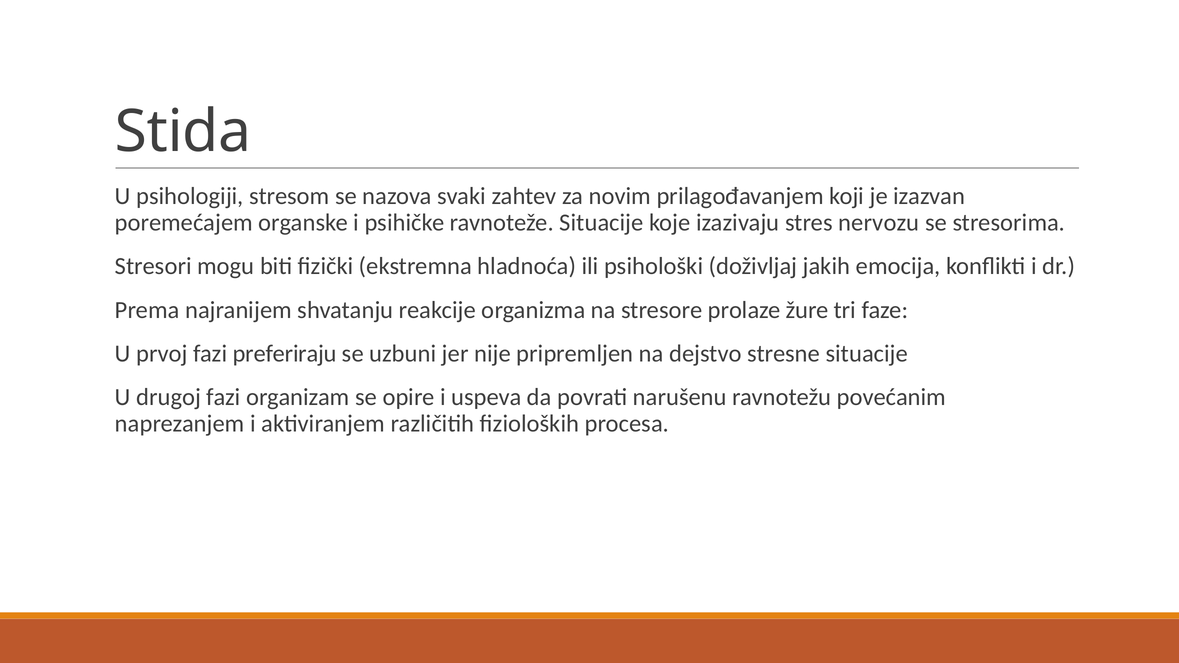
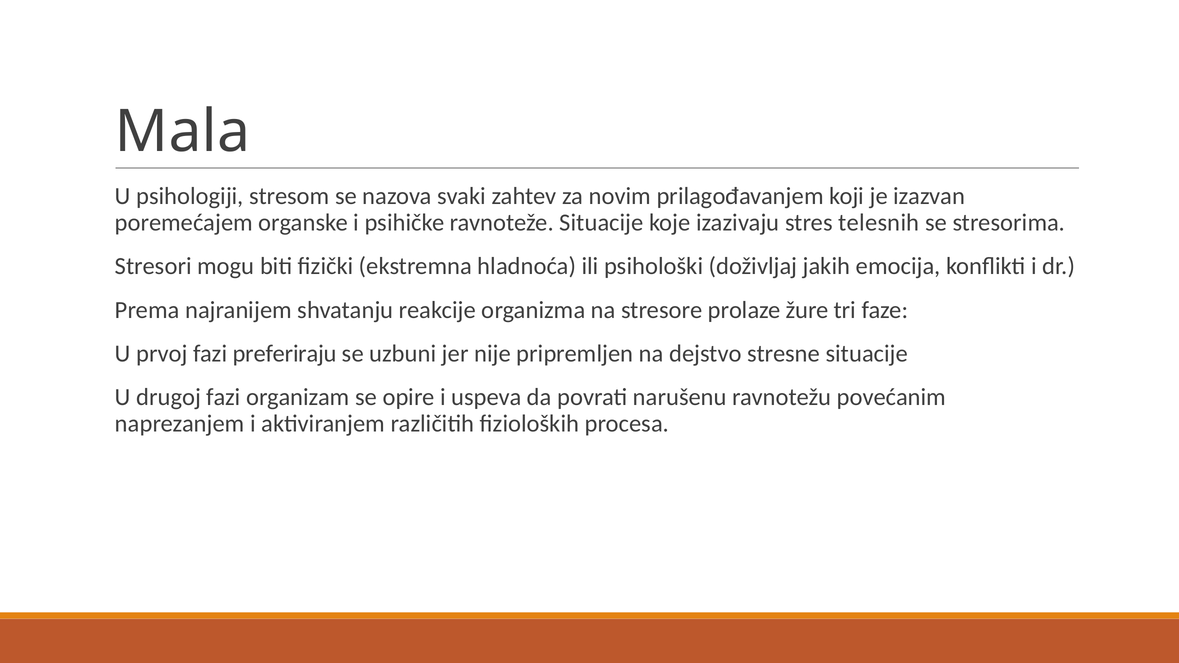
Stida: Stida -> Mala
nervozu: nervozu -> telesnih
